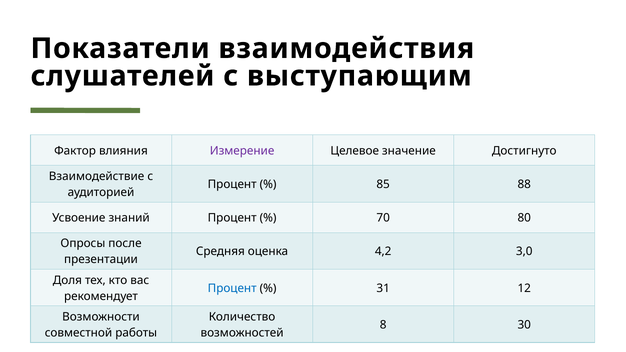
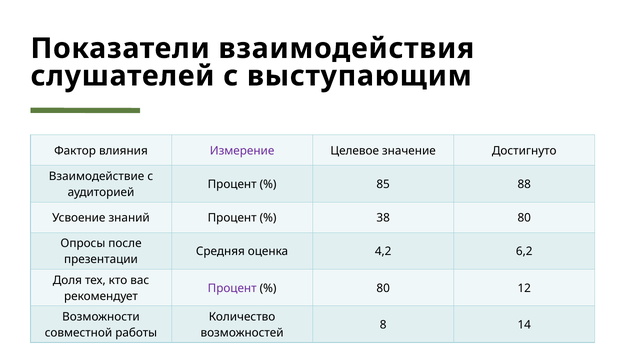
70: 70 -> 38
3,0: 3,0 -> 6,2
Процент at (232, 288) colour: blue -> purple
31 at (383, 288): 31 -> 80
30: 30 -> 14
